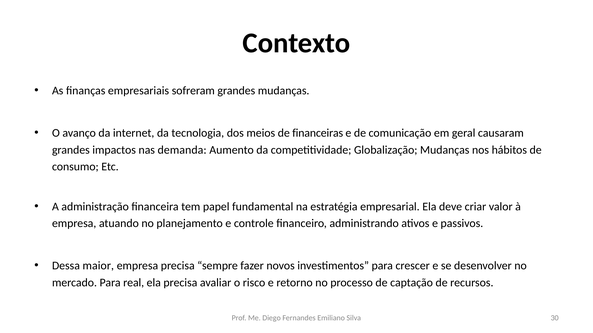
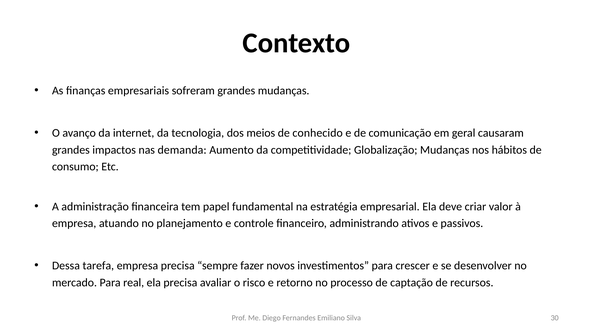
financeiras: financeiras -> conhecido
maior: maior -> tarefa
